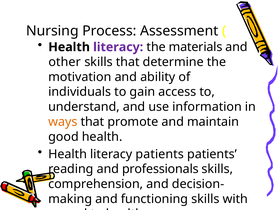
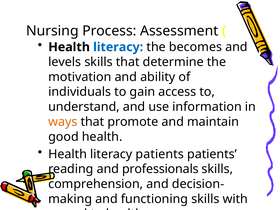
literacy at (118, 47) colour: purple -> blue
materials: materials -> becomes
other: other -> levels
